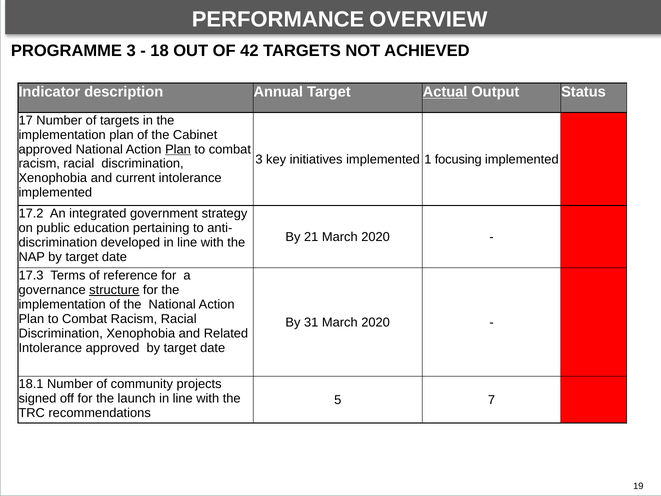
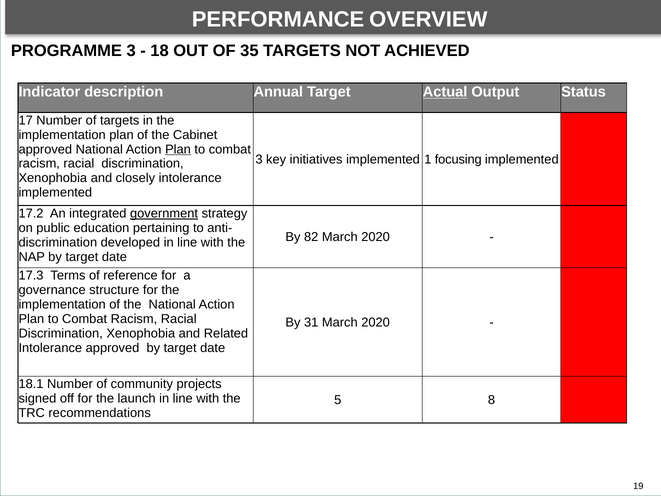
42: 42 -> 35
current: current -> closely
government underline: none -> present
21: 21 -> 82
structure underline: present -> none
7: 7 -> 8
